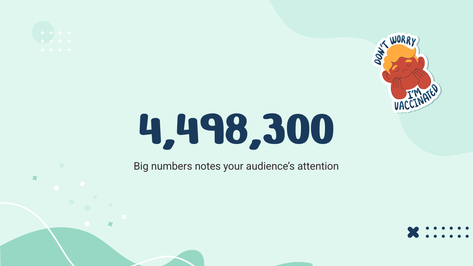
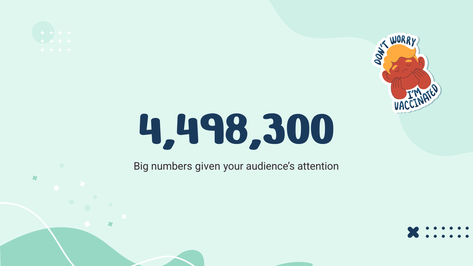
notes: notes -> given
